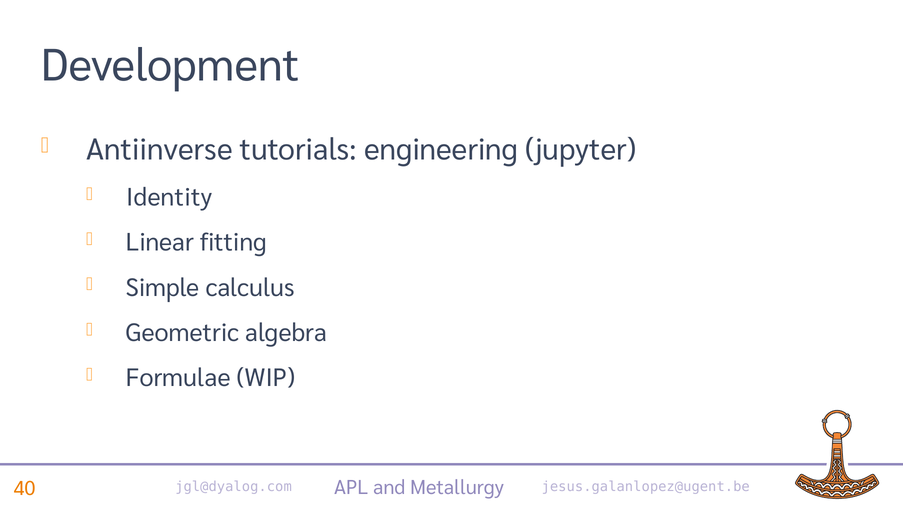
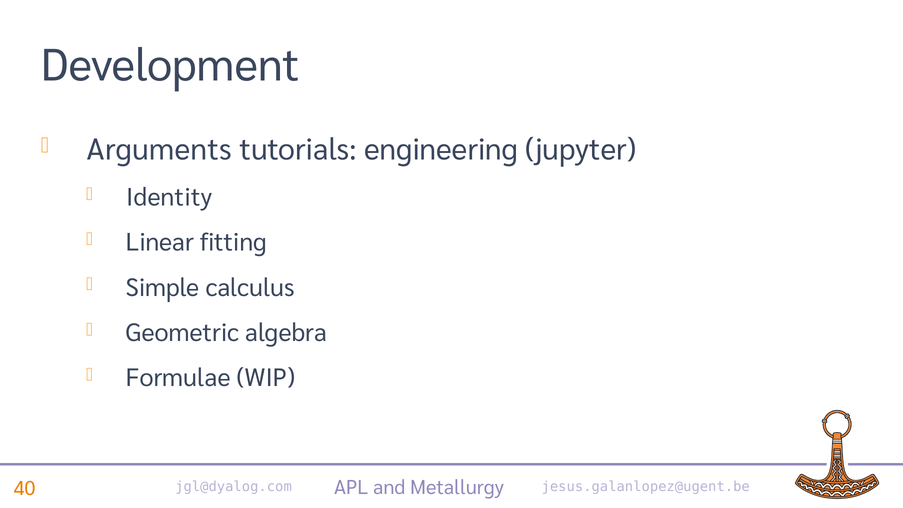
Antiinverse: Antiinverse -> Arguments
